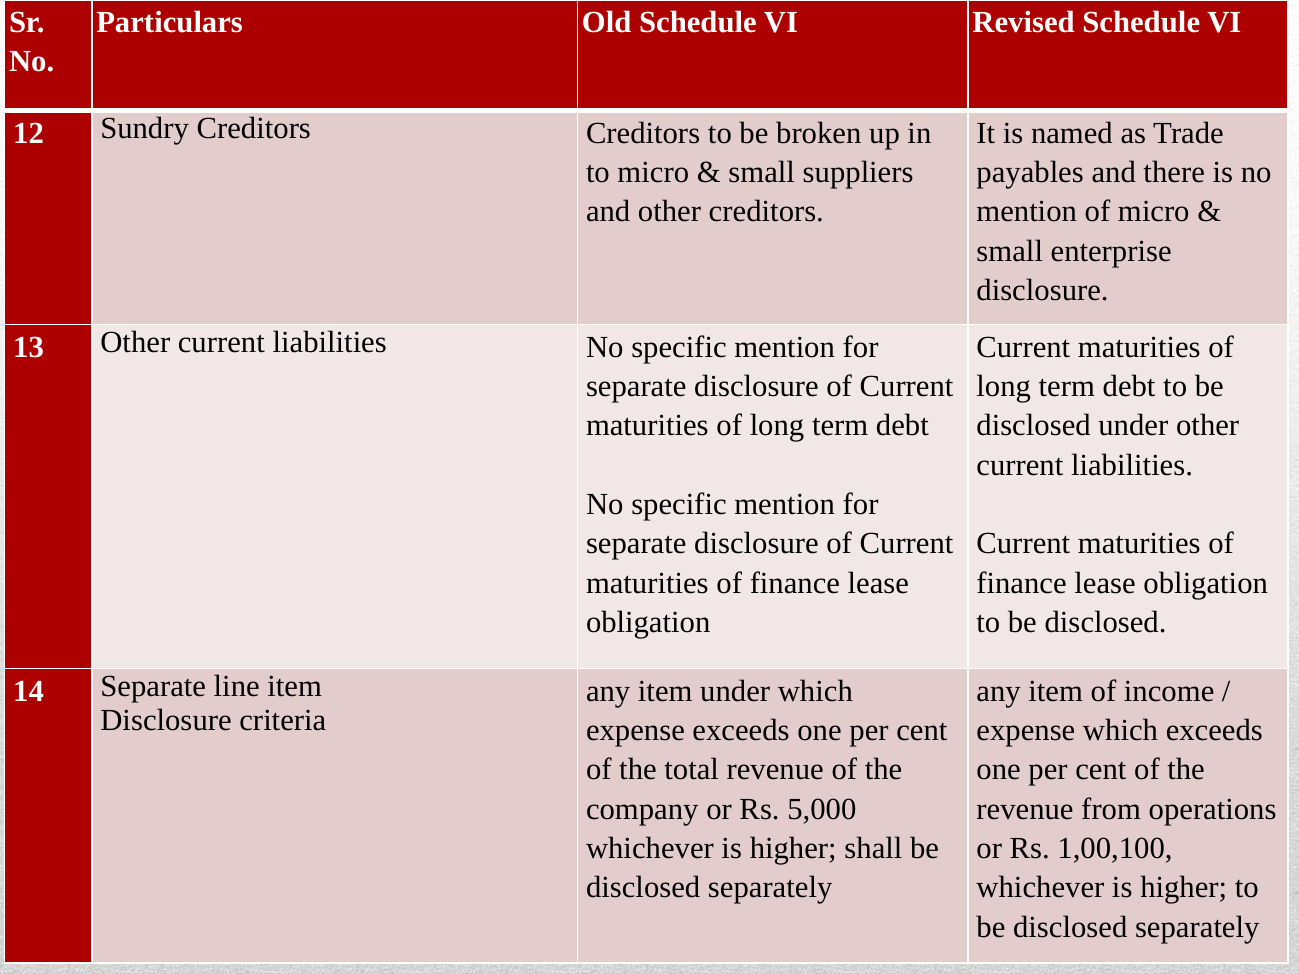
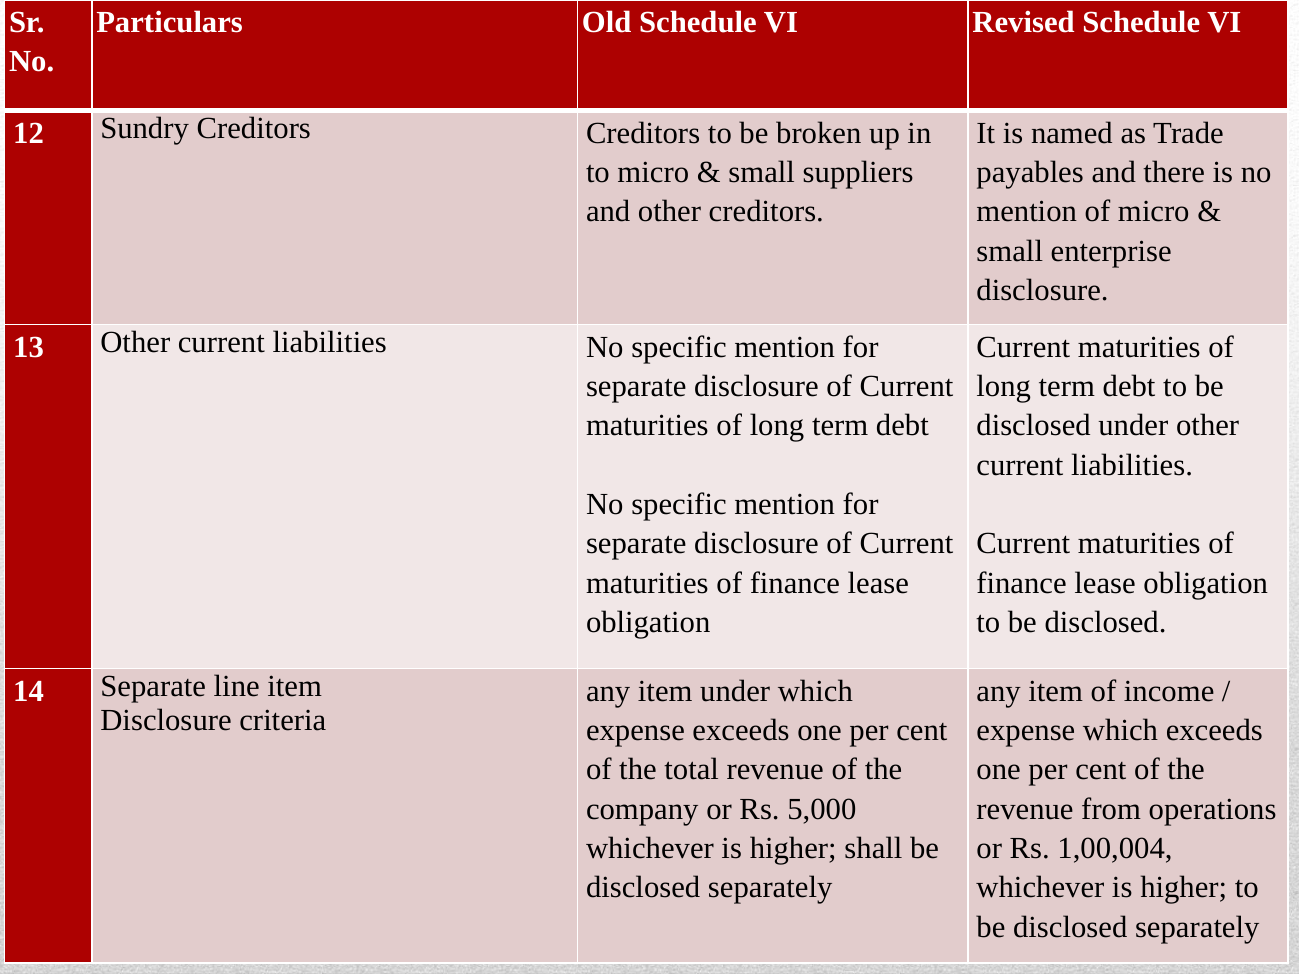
1,00,100: 1,00,100 -> 1,00,004
